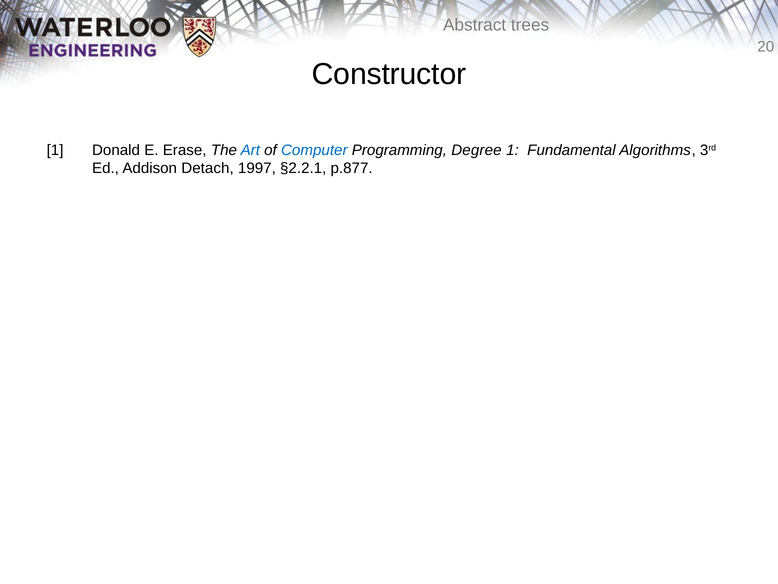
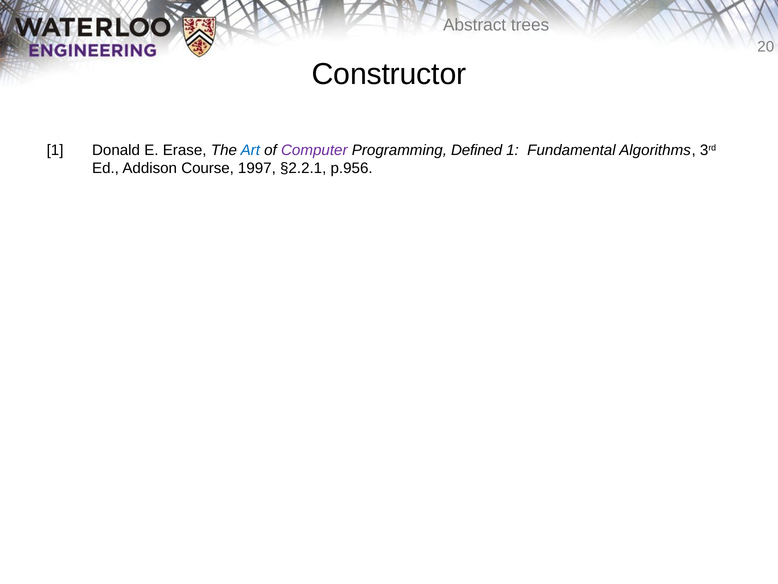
Computer colour: blue -> purple
Degree: Degree -> Defined
Detach: Detach -> Course
p.877: p.877 -> p.956
